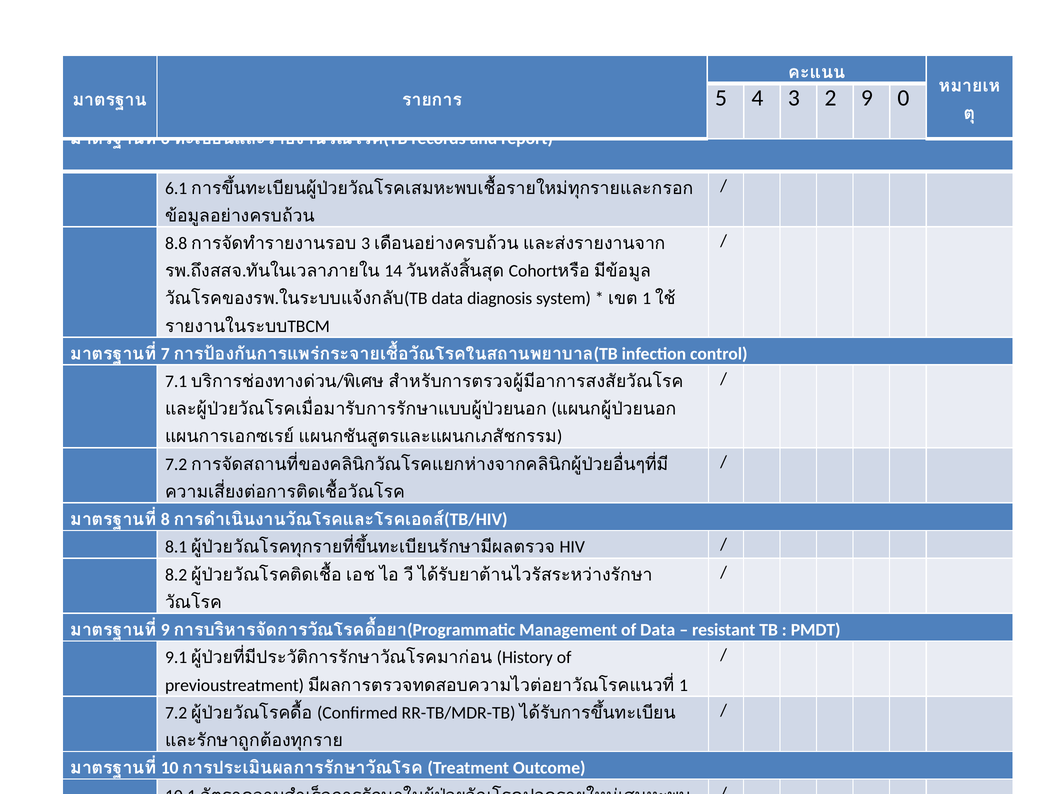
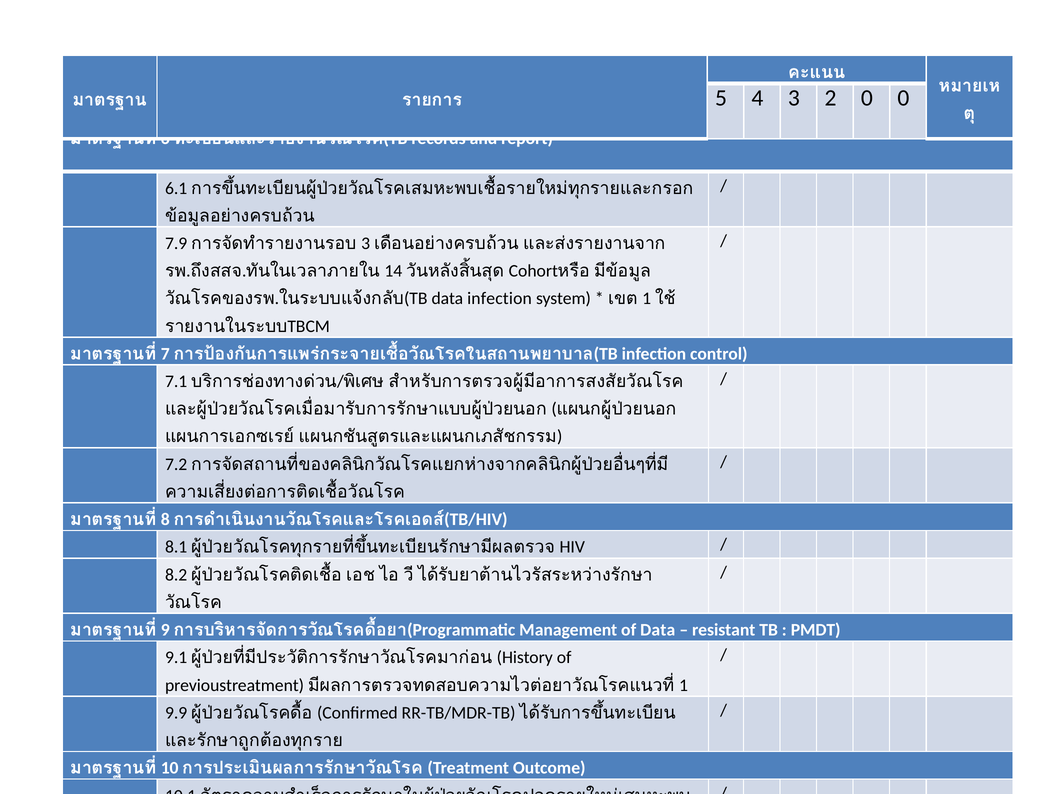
2 9: 9 -> 0
8.8: 8.8 -> 7.9
data diagnosis: diagnosis -> infection
7.2 at (176, 713): 7.2 -> 9.9
